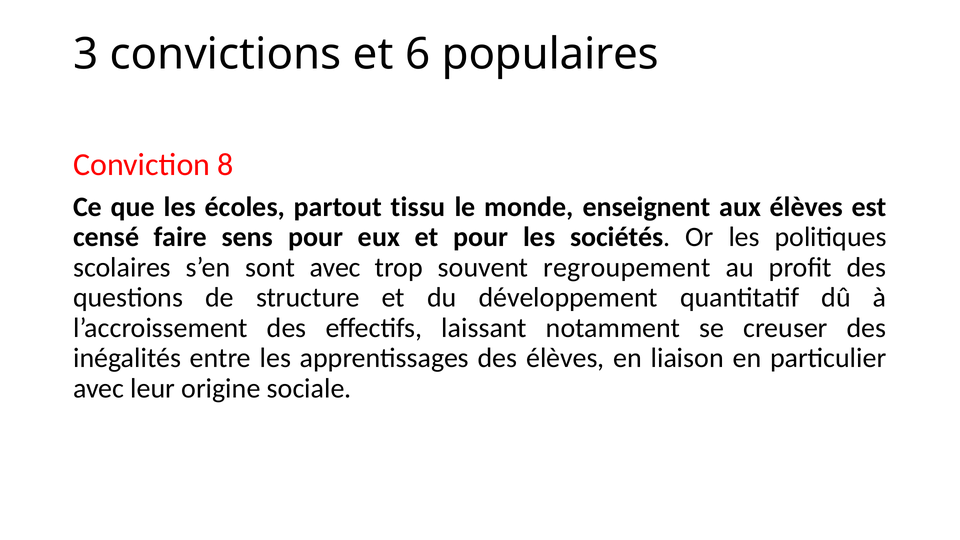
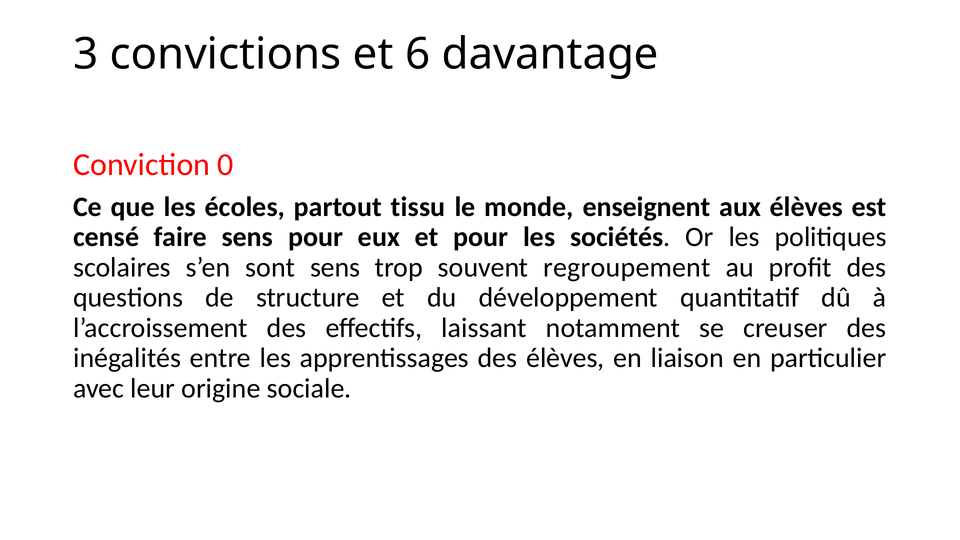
populaires: populaires -> davantage
8: 8 -> 0
sont avec: avec -> sens
